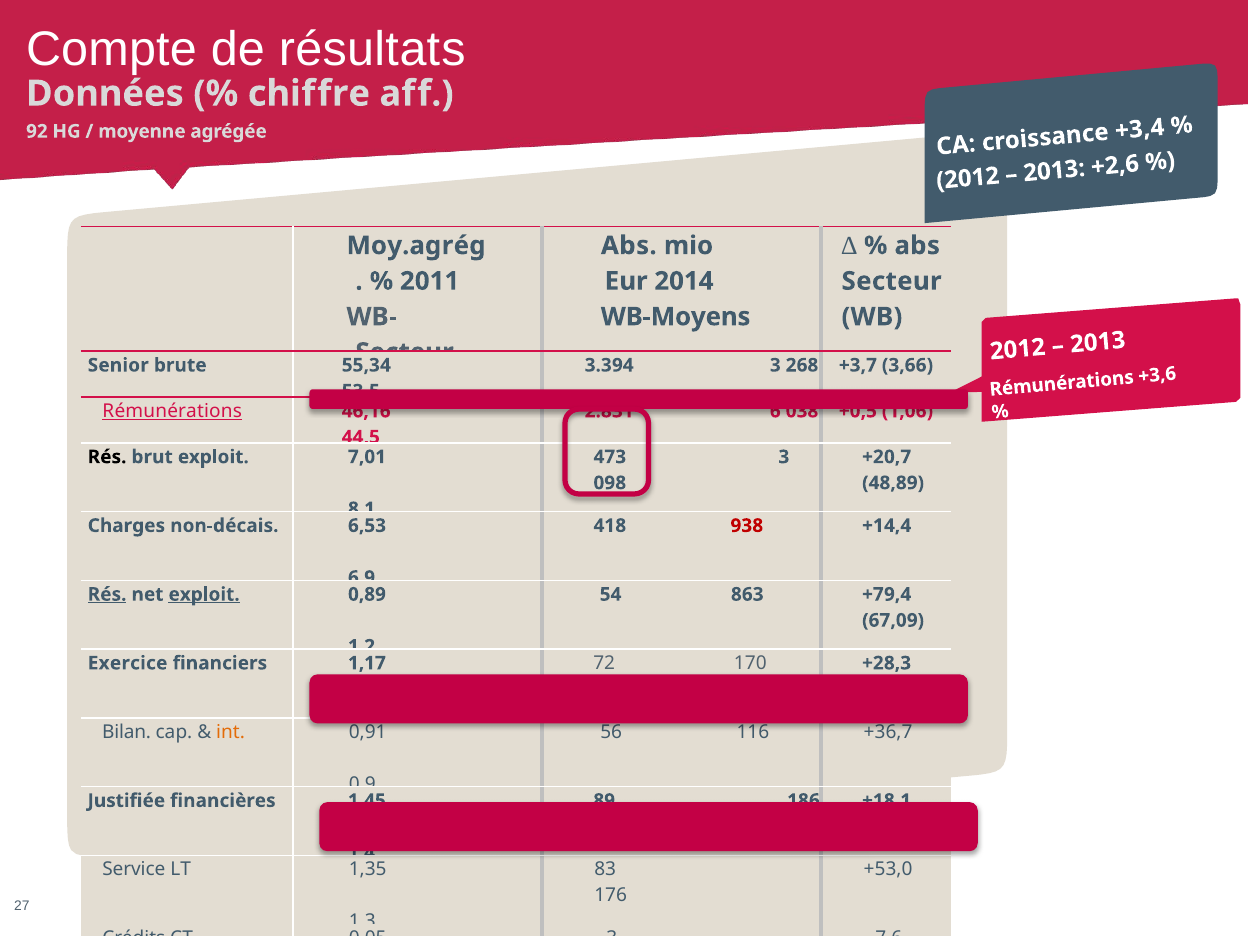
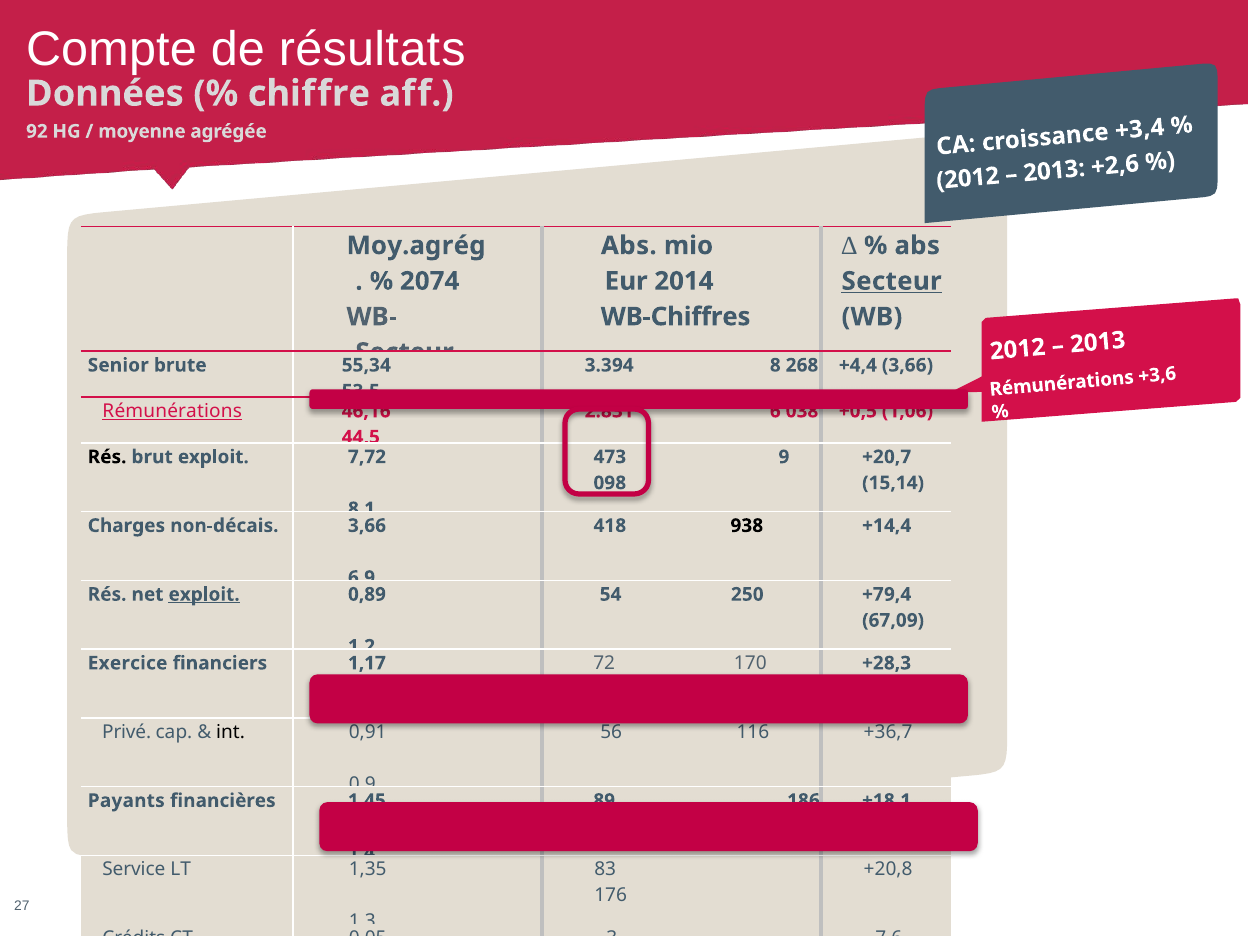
2011: 2011 -> 2074
Secteur at (892, 281) underline: none -> present
WB-Moyens: WB-Moyens -> WB-Chiffres
3.394 3: 3 -> 8
+3,7: +3,7 -> +4,4
7,01: 7,01 -> 7,72
3 at (784, 457): 3 -> 9
48,89: 48,89 -> 15,14
non-décais 6,53: 6,53 -> 3,66
938 colour: red -> black
Rés at (107, 594) underline: present -> none
863: 863 -> 250
Bilan: Bilan -> Privé
int colour: orange -> black
Justifiée: Justifiée -> Payants
+53,0: +53,0 -> +20,8
